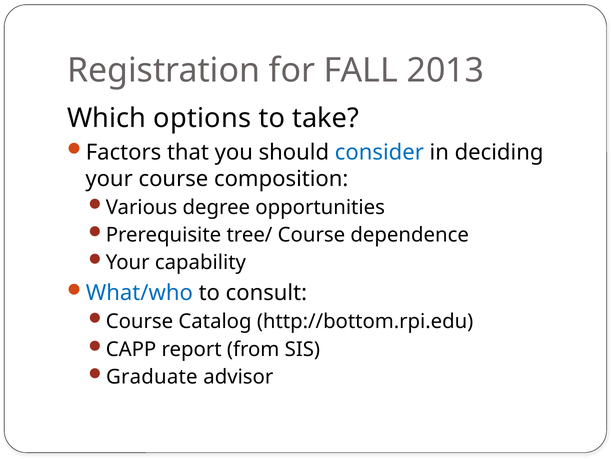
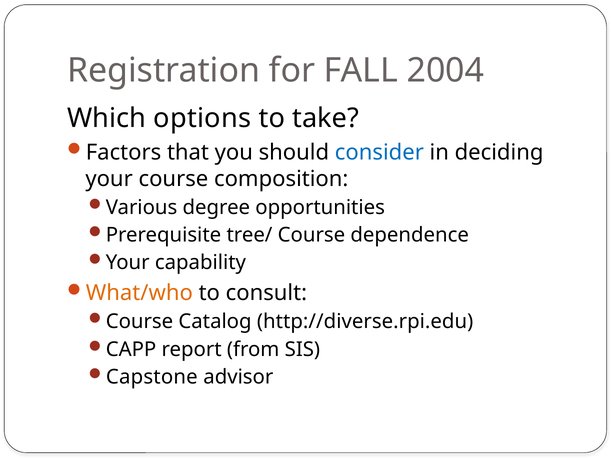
2013: 2013 -> 2004
What/who colour: blue -> orange
http://bottom.rpi.edu: http://bottom.rpi.edu -> http://diverse.rpi.edu
Graduate: Graduate -> Capstone
